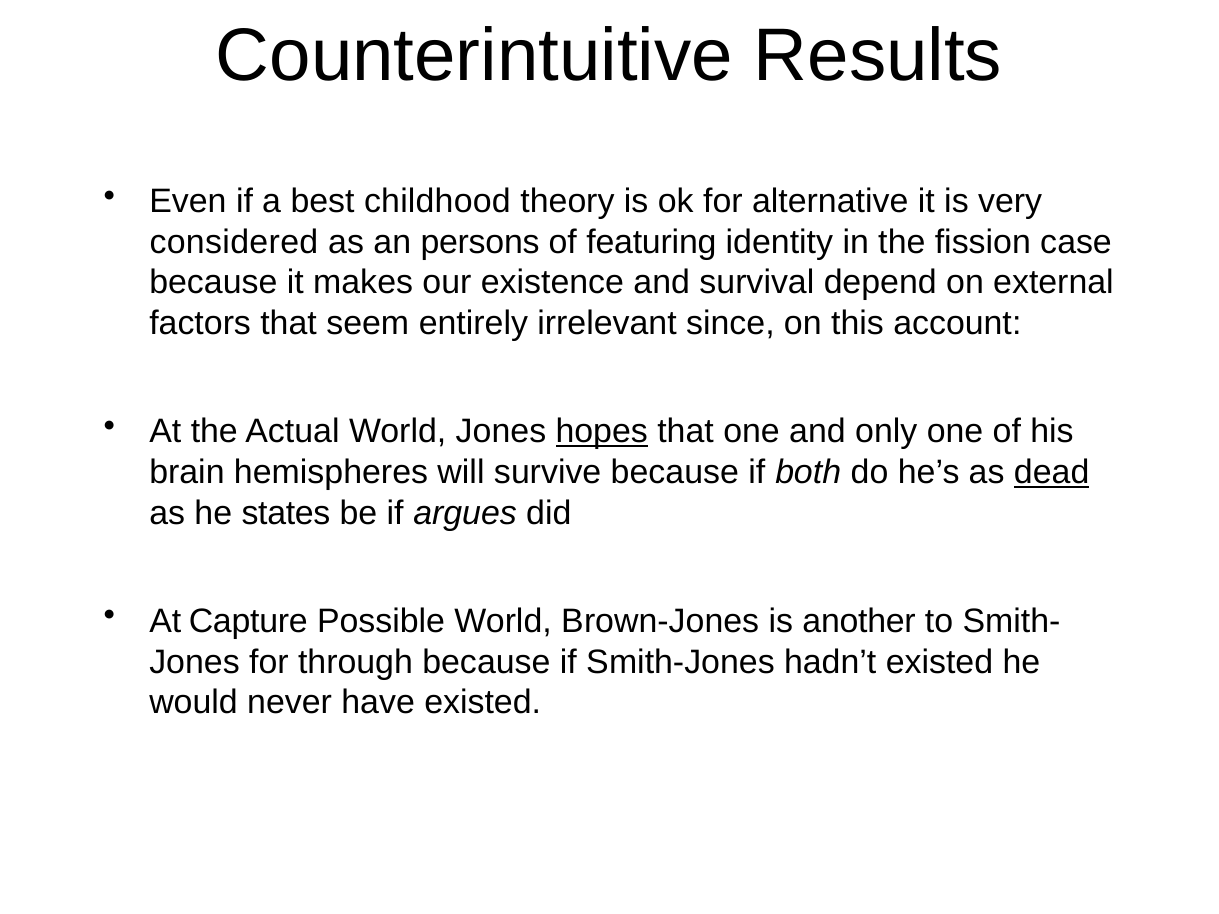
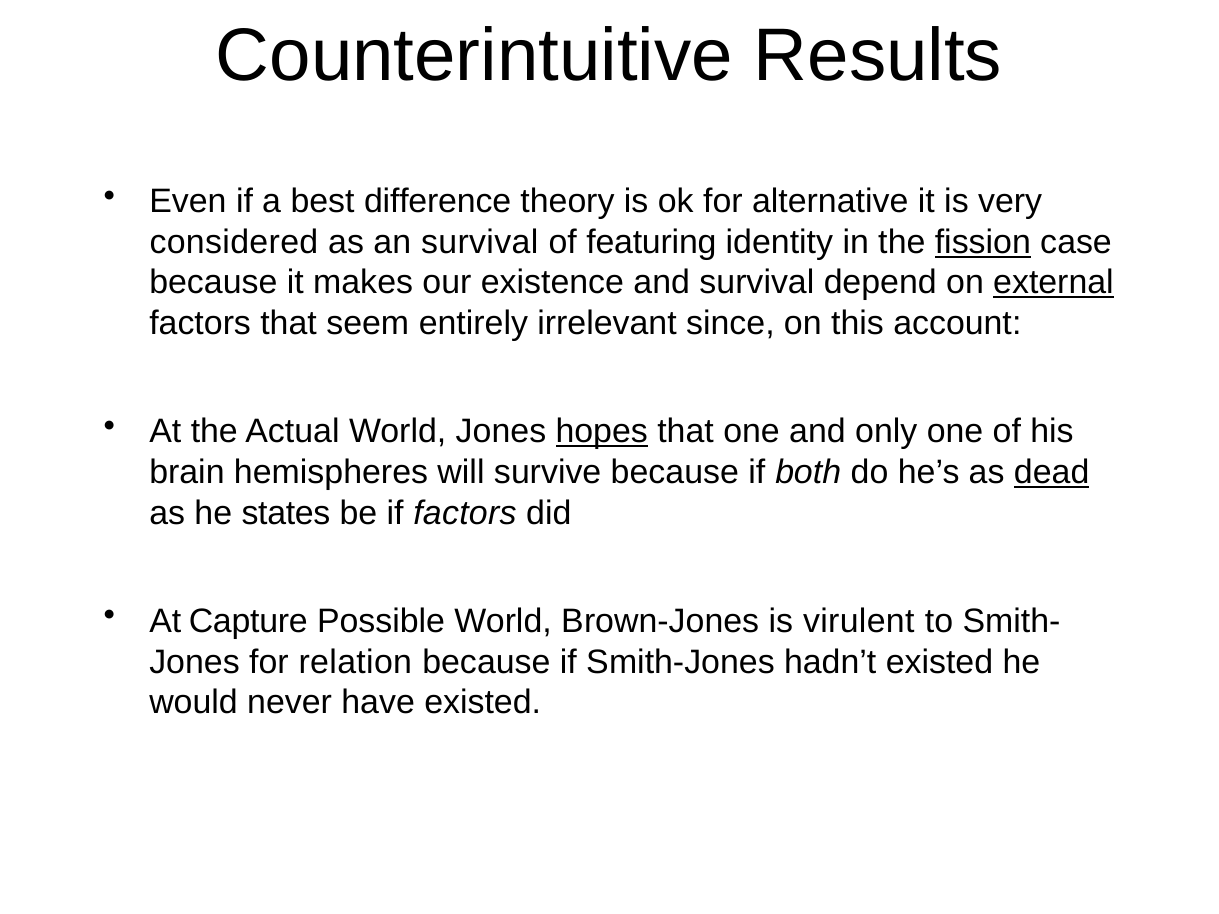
childhood: childhood -> difference
an persons: persons -> survival
fission underline: none -> present
external underline: none -> present
if argues: argues -> factors
another: another -> virulent
through: through -> relation
